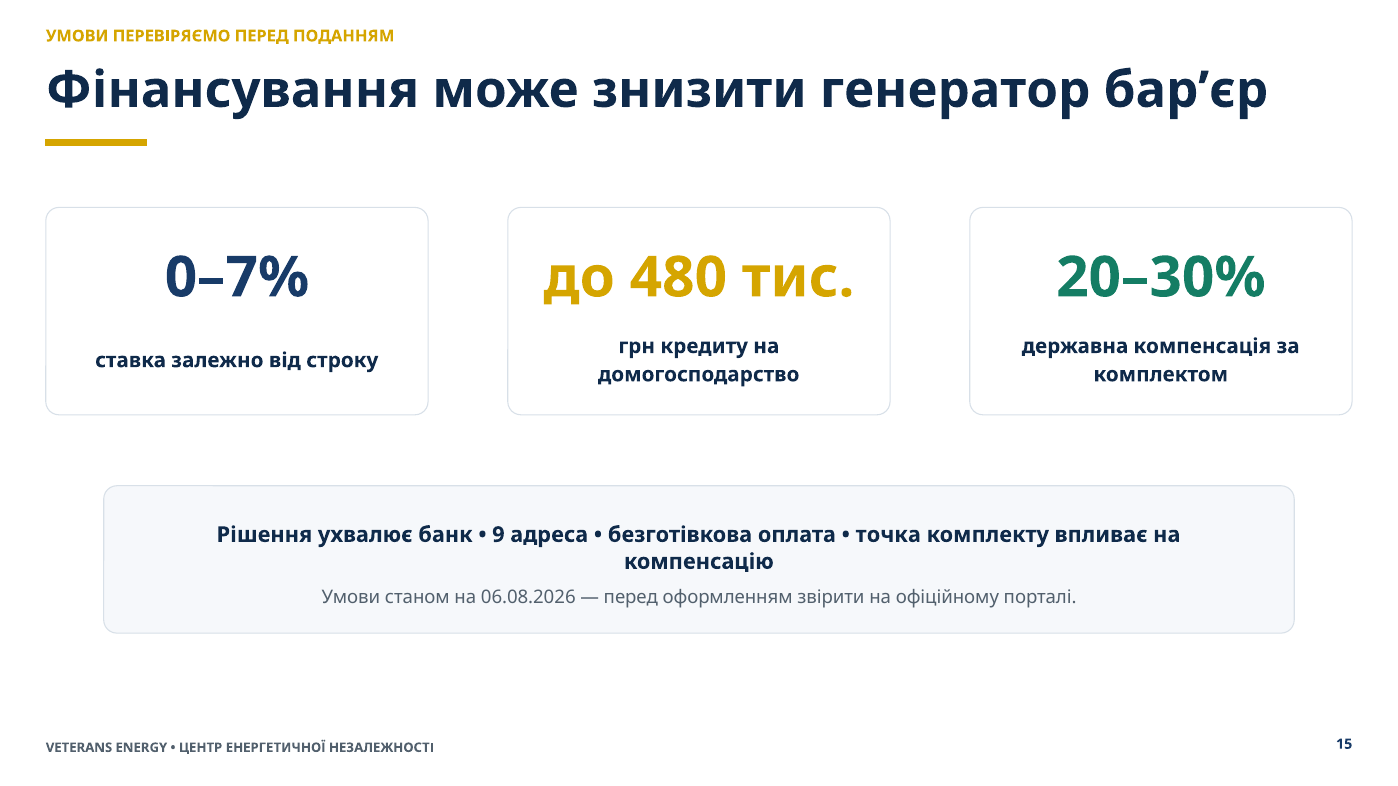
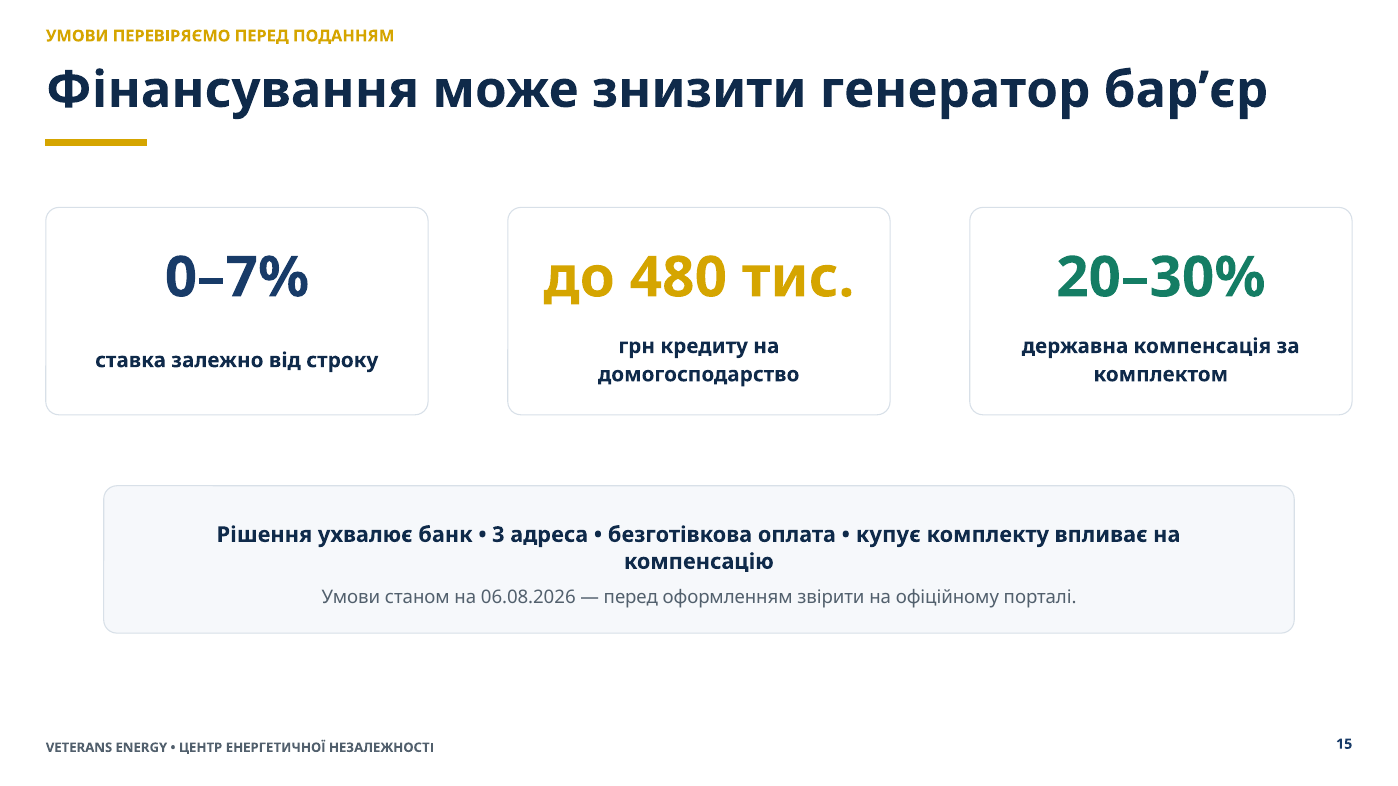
9: 9 -> 3
точка: точка -> купує
